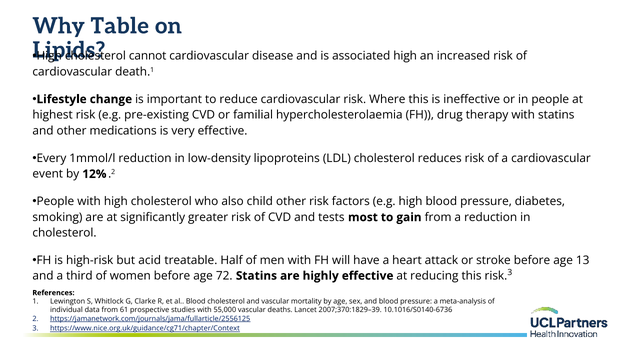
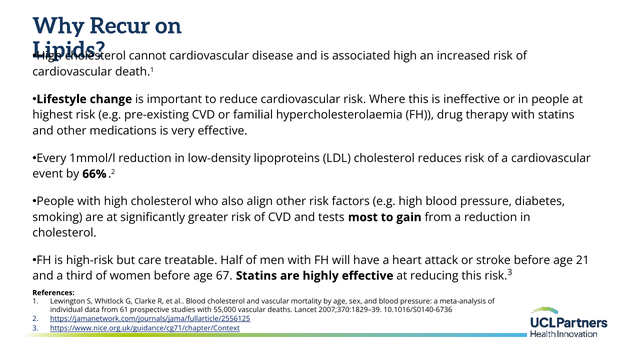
Table: Table -> Recur
12%: 12% -> 66%
child: child -> align
acid: acid -> care
13: 13 -> 21
72: 72 -> 67
